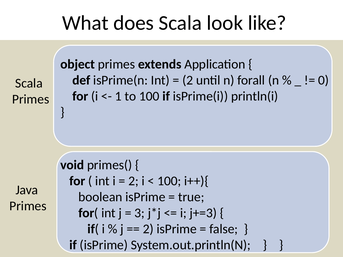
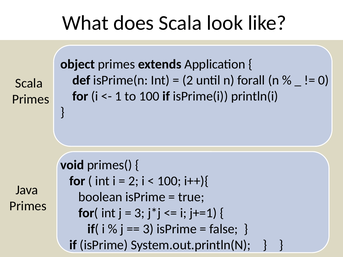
j+=3: j+=3 -> j+=1
2 at (148, 229): 2 -> 3
